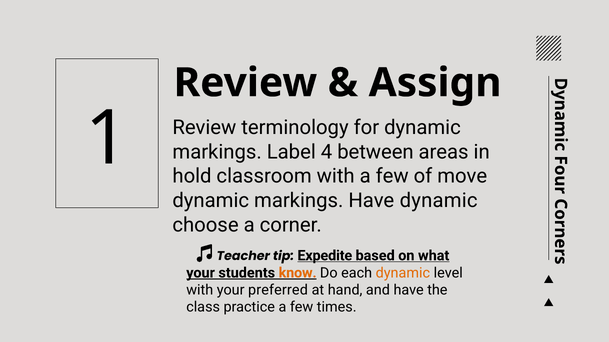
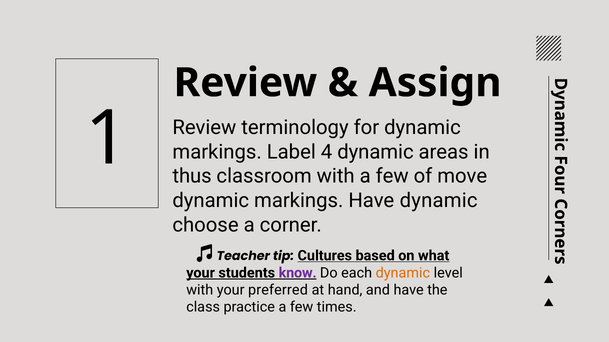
4 between: between -> dynamic
hold: hold -> thus
Expedite: Expedite -> Cultures
know colour: orange -> purple
